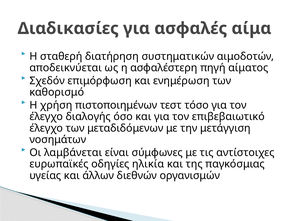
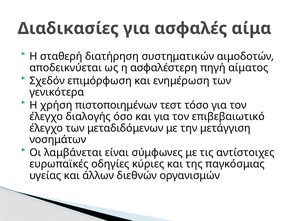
καθορισμό: καθορισμό -> γενικότερα
ηλικία: ηλικία -> κύριες
